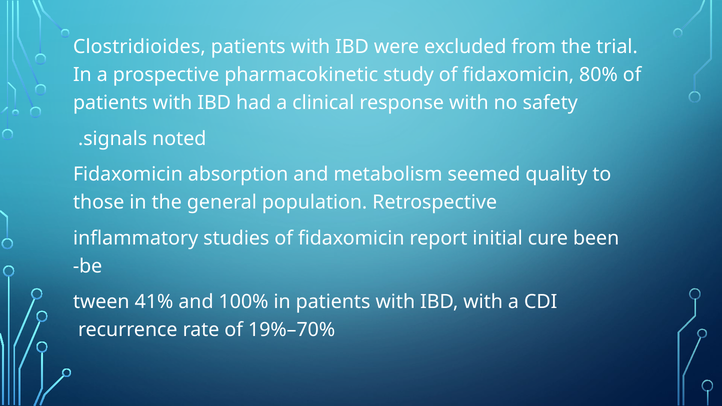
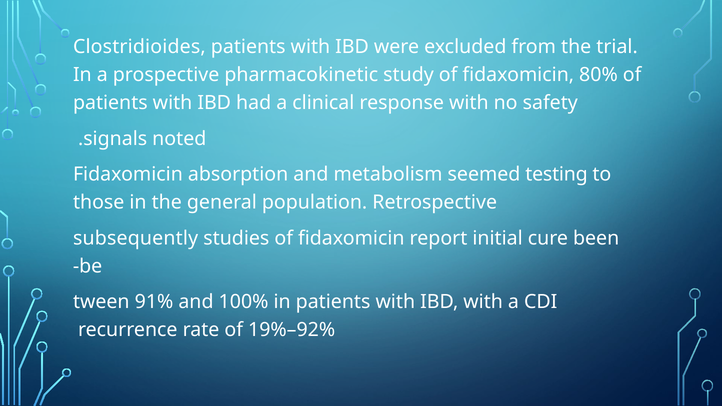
quality: quality -> testing
inflammatory: inflammatory -> subsequently
41%: 41% -> 91%
19%–70%: 19%–70% -> 19%–92%
